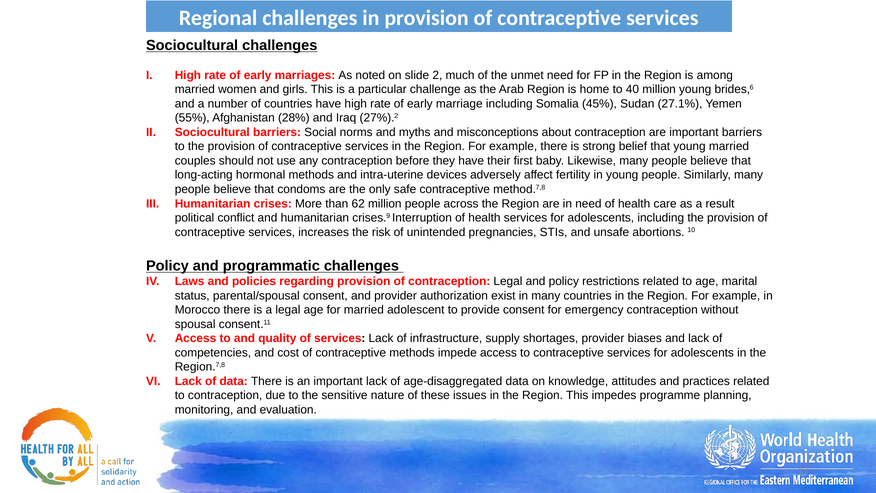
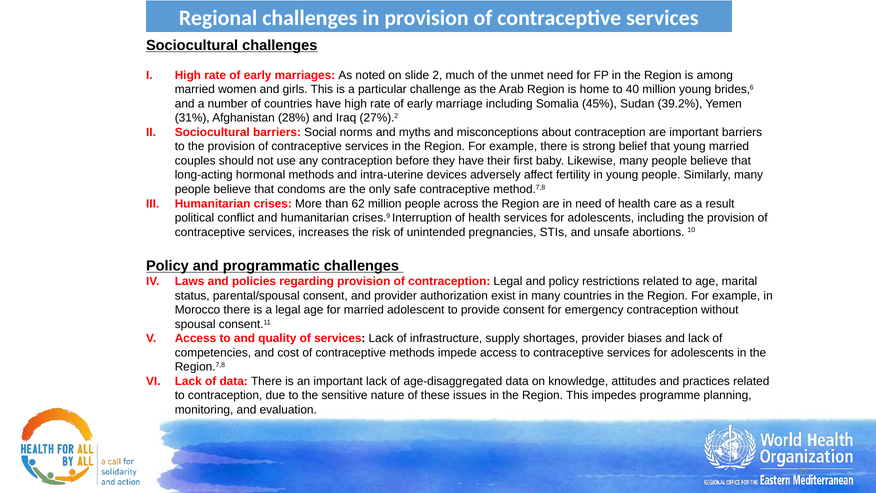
27.1%: 27.1% -> 39.2%
55%: 55% -> 31%
